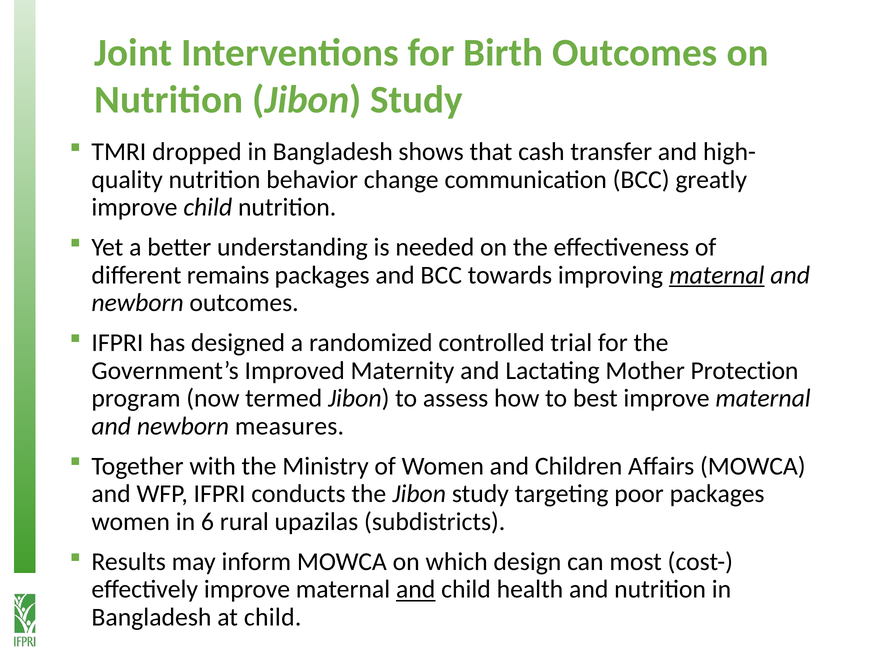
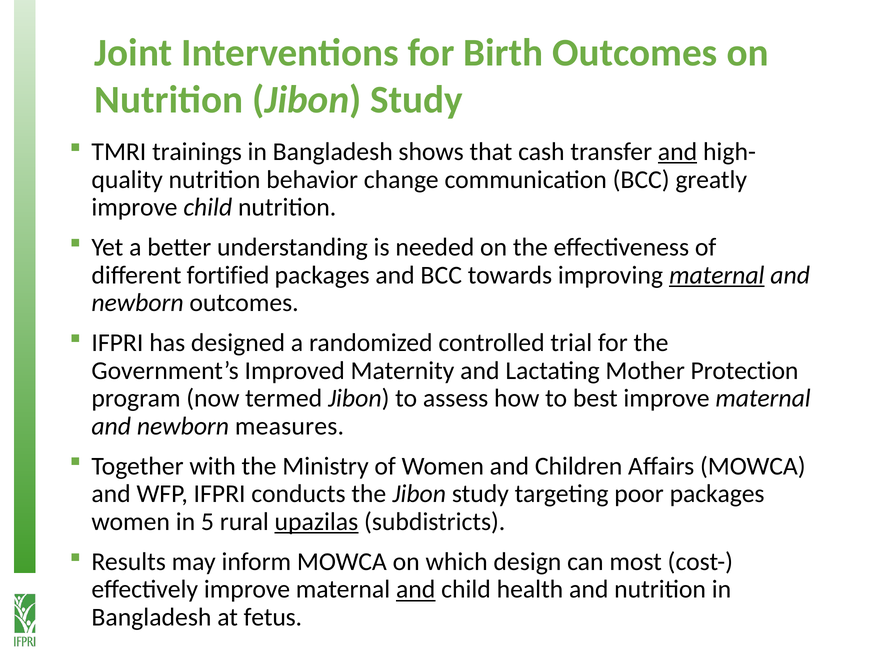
dropped: dropped -> trainings
and at (678, 152) underline: none -> present
remains: remains -> fortified
6: 6 -> 5
upazilas underline: none -> present
at child: child -> fetus
